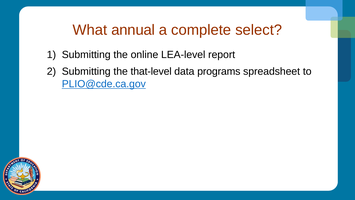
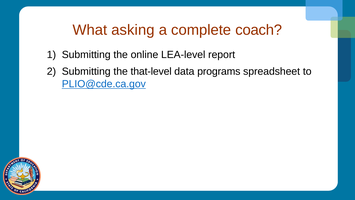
annual: annual -> asking
select: select -> coach
